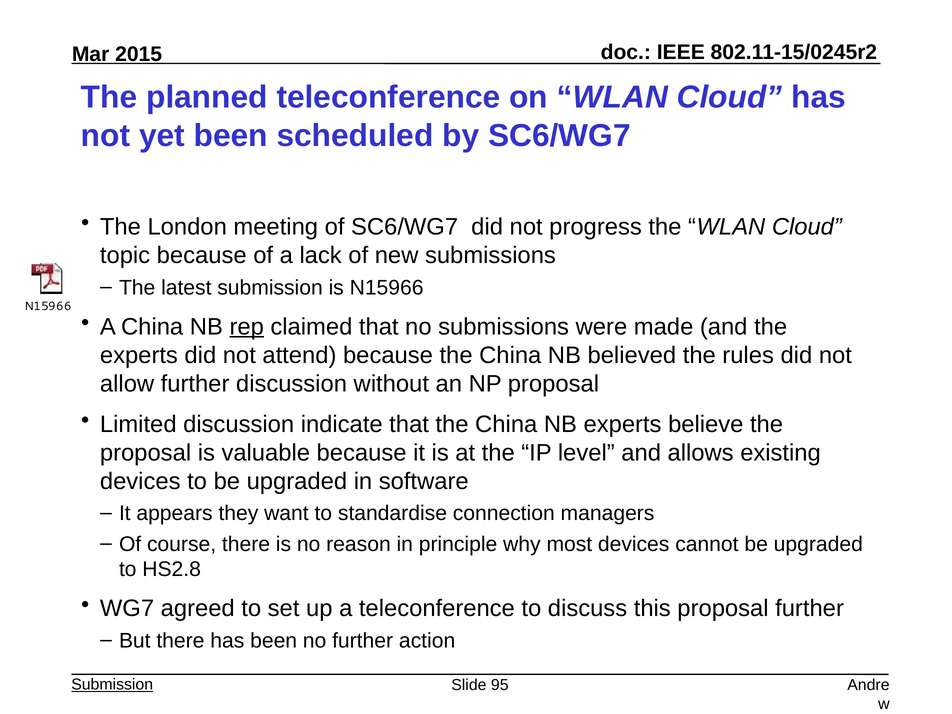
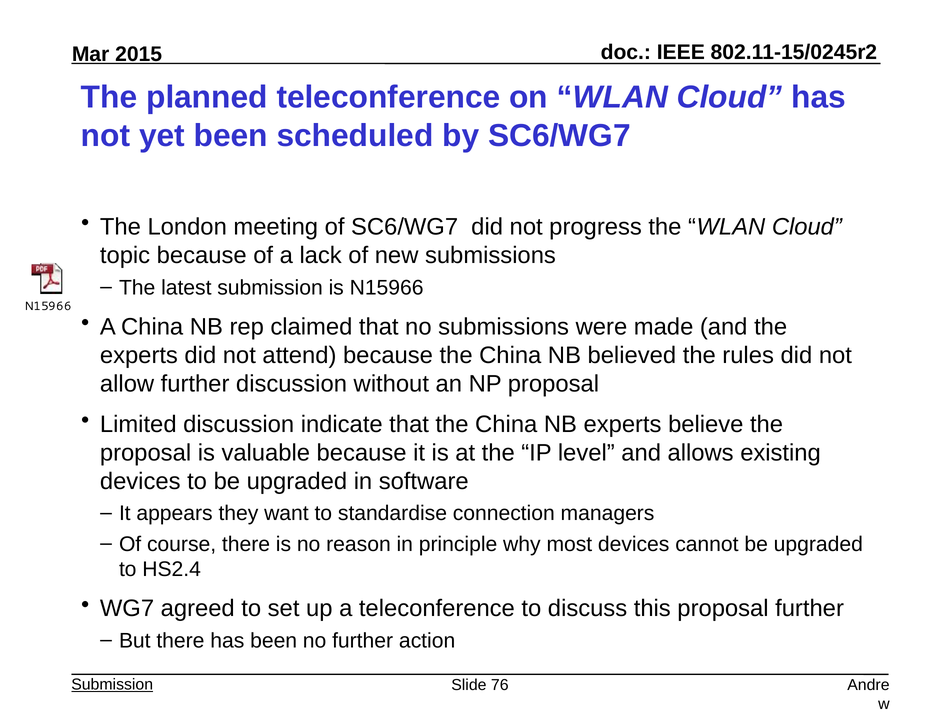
rep underline: present -> none
HS2.8: HS2.8 -> HS2.4
95: 95 -> 76
